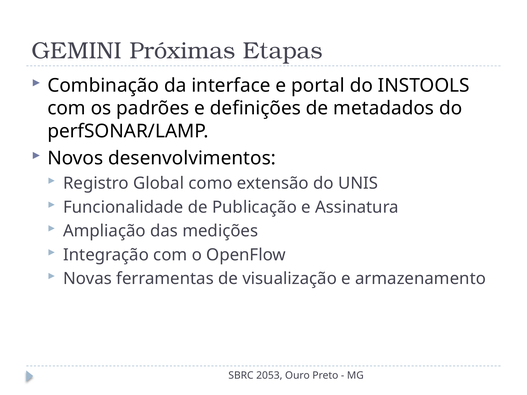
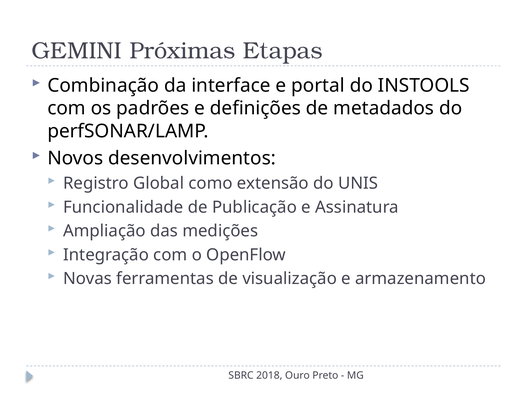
2053: 2053 -> 2018
